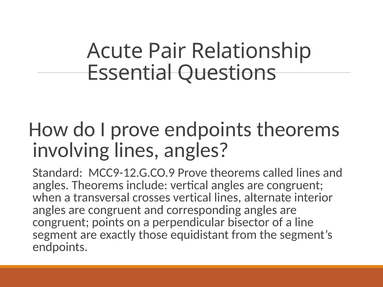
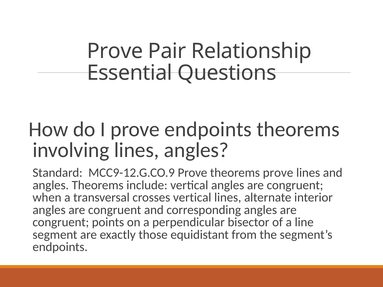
Acute at (115, 51): Acute -> Prove
theorems called: called -> prove
